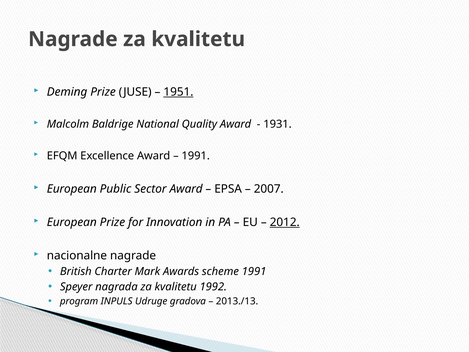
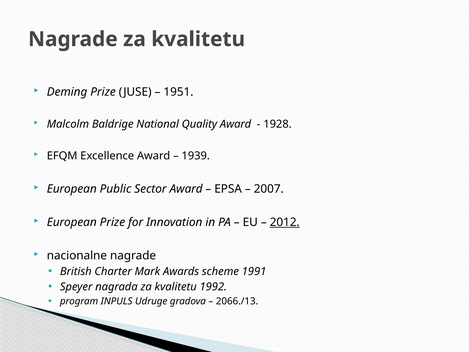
1951 underline: present -> none
1931: 1931 -> 1928
1991 at (196, 156): 1991 -> 1939
2013./13: 2013./13 -> 2066./13
